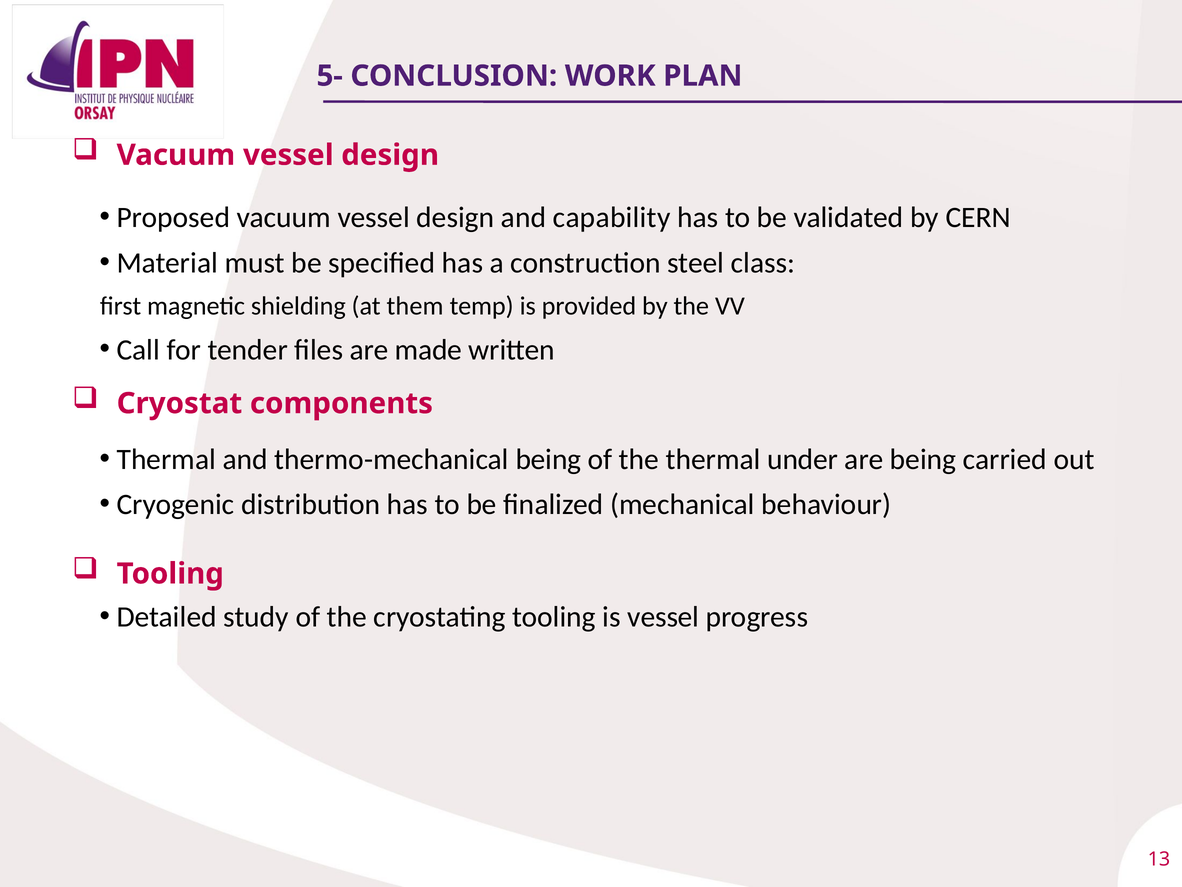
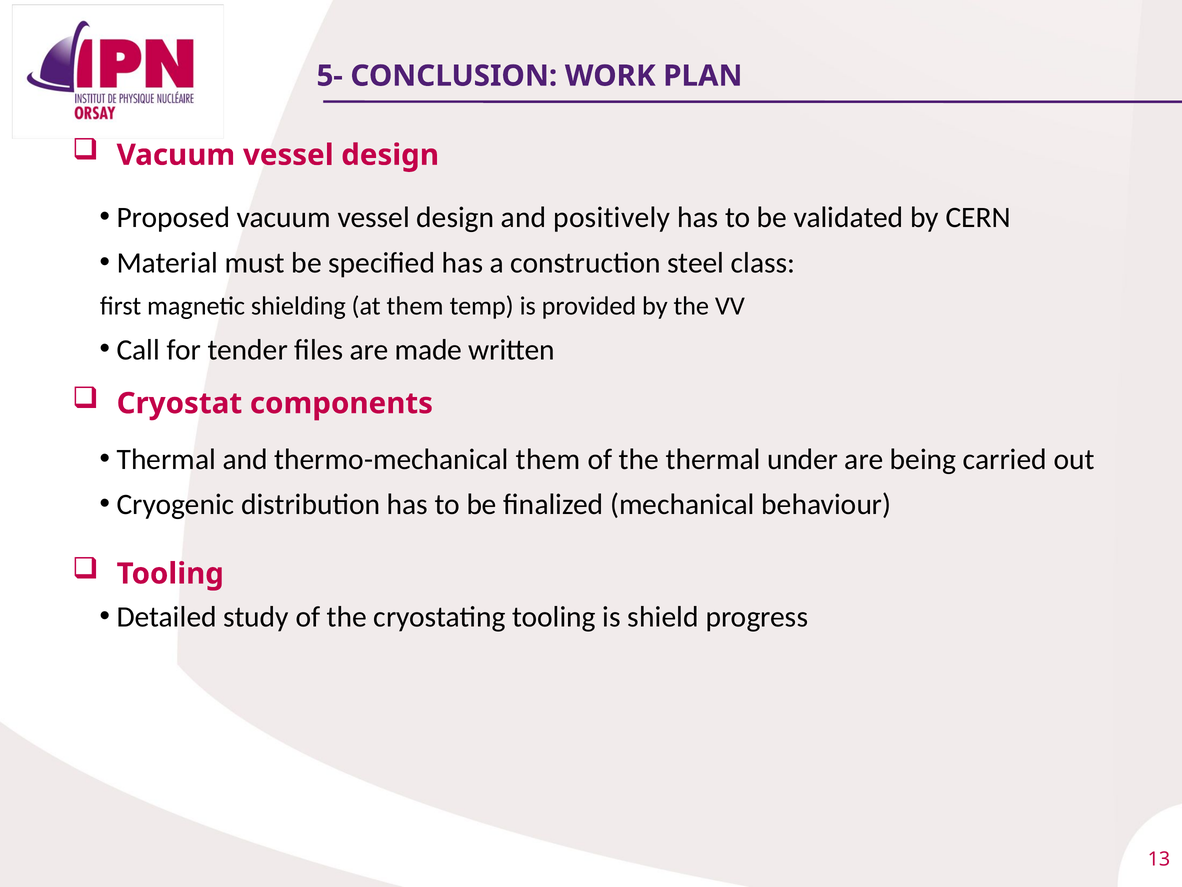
capability: capability -> positively
thermo-mechanical being: being -> them
is vessel: vessel -> shield
